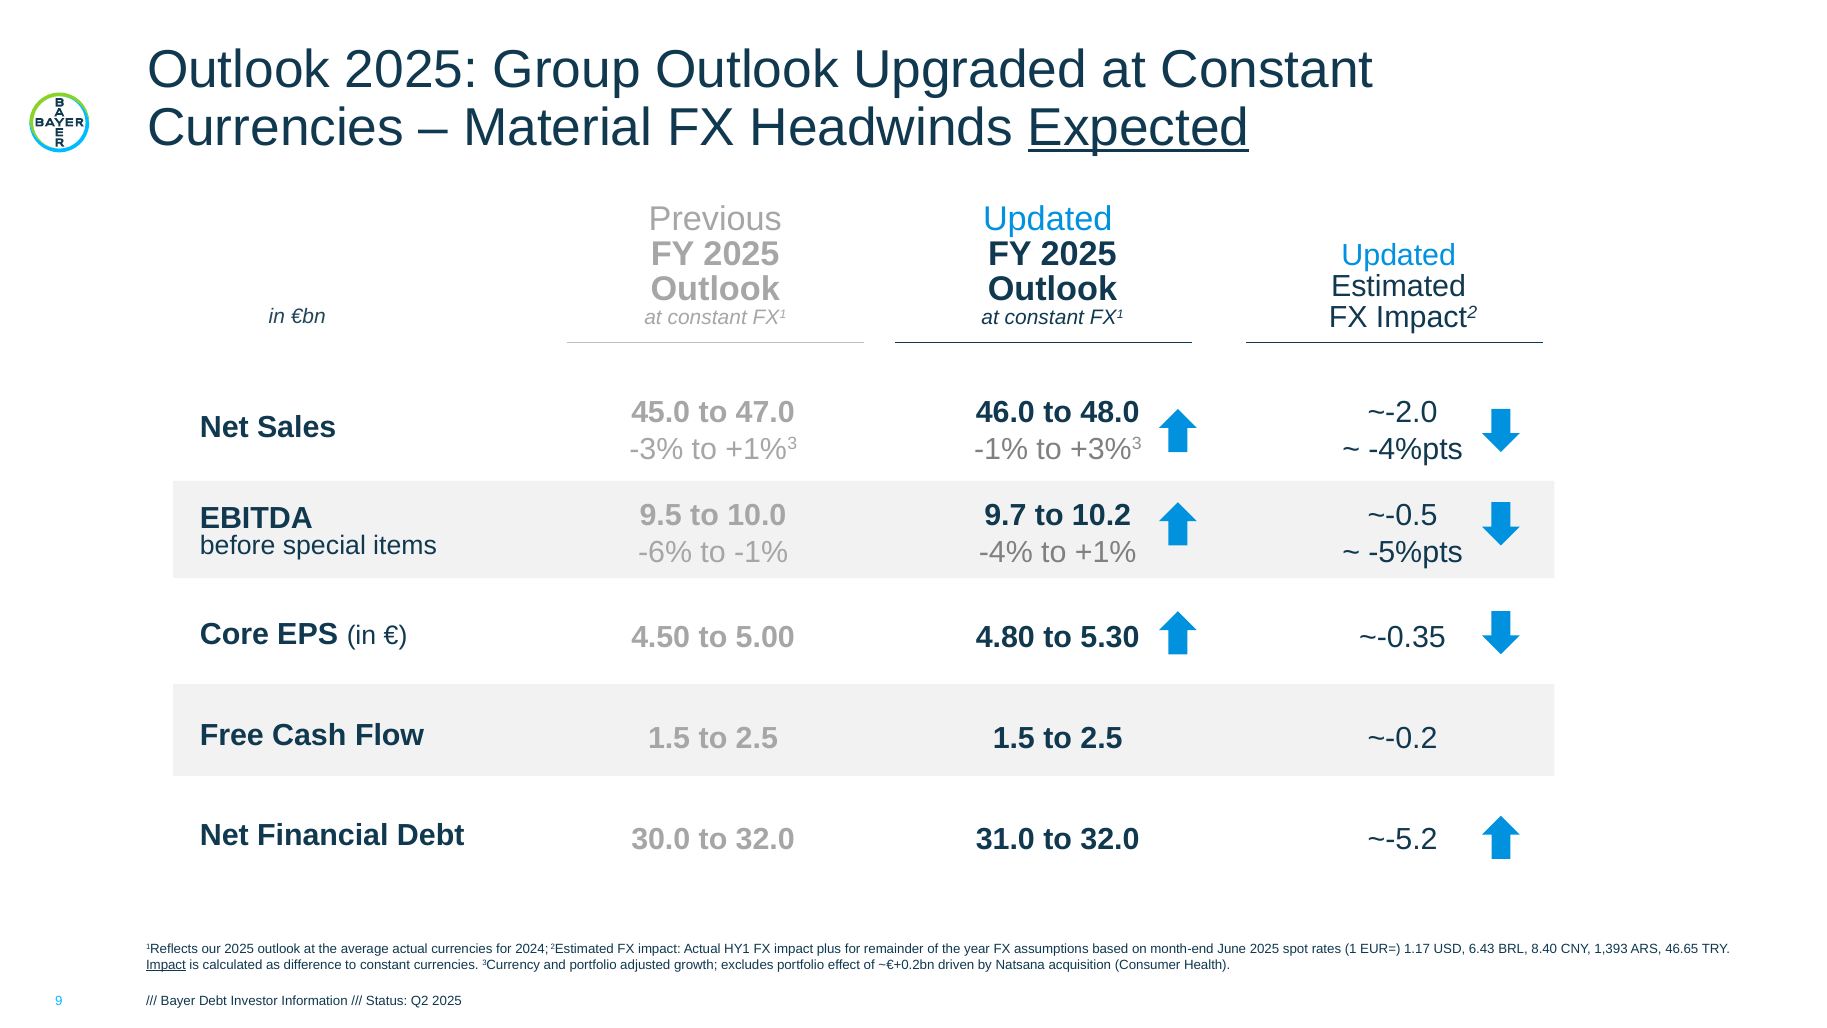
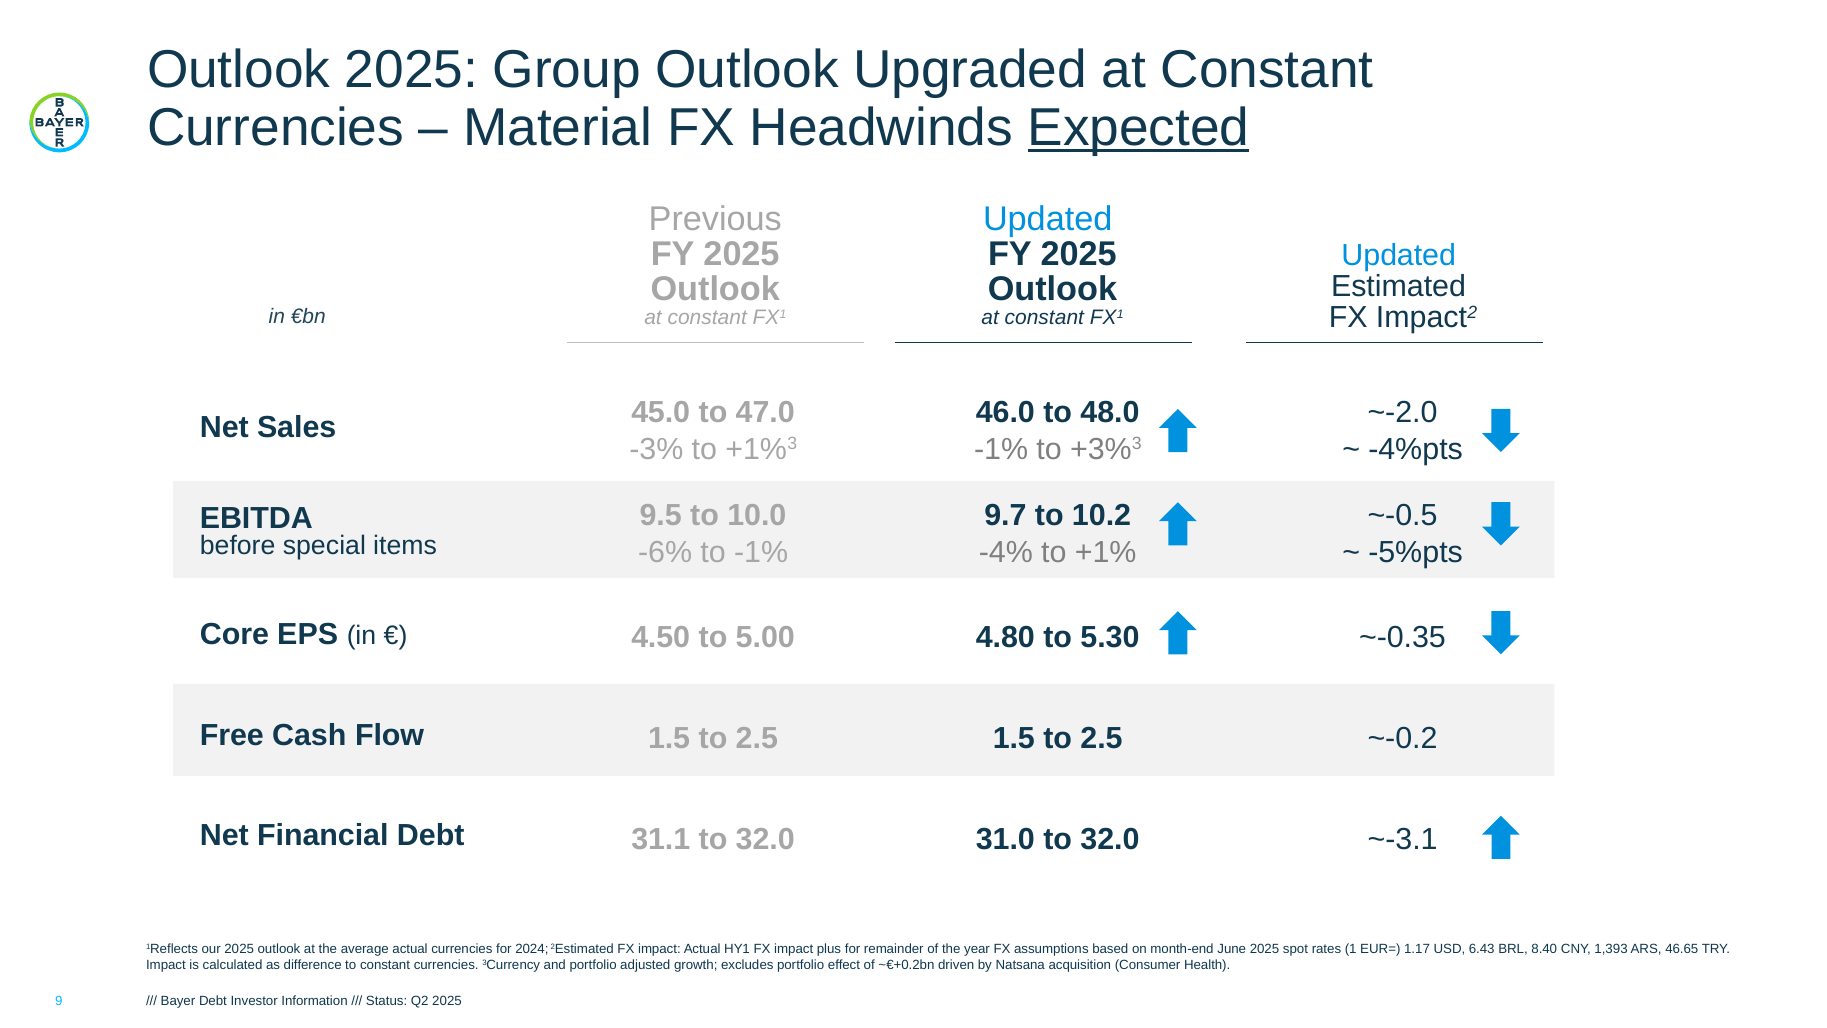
30.0: 30.0 -> 31.1
~-5.2: ~-5.2 -> ~-3.1
Impact at (166, 965) underline: present -> none
